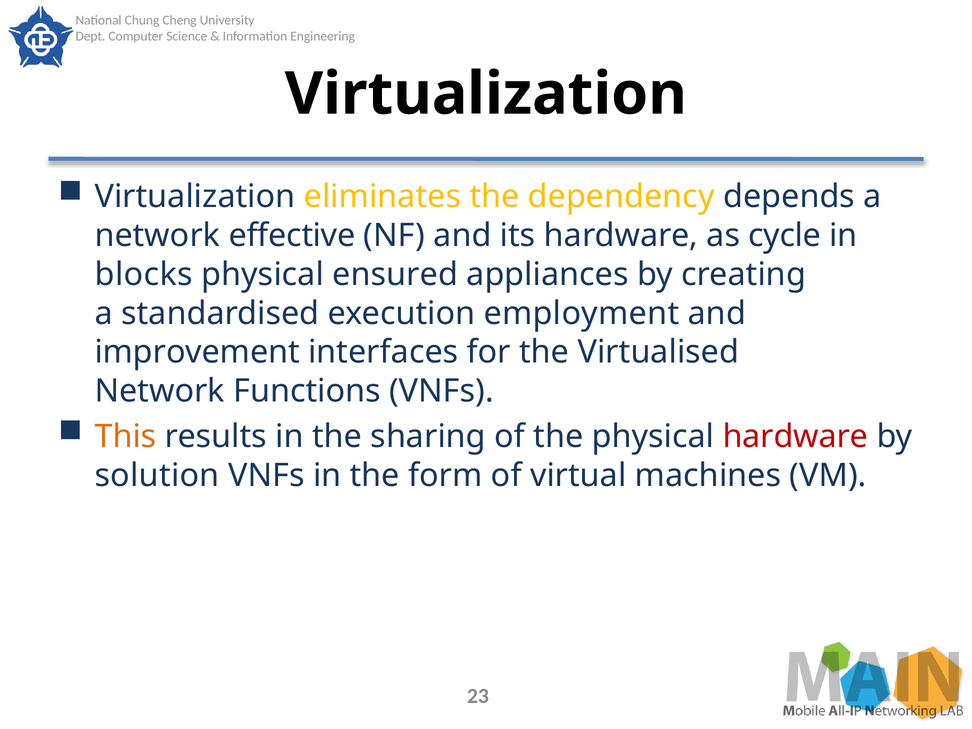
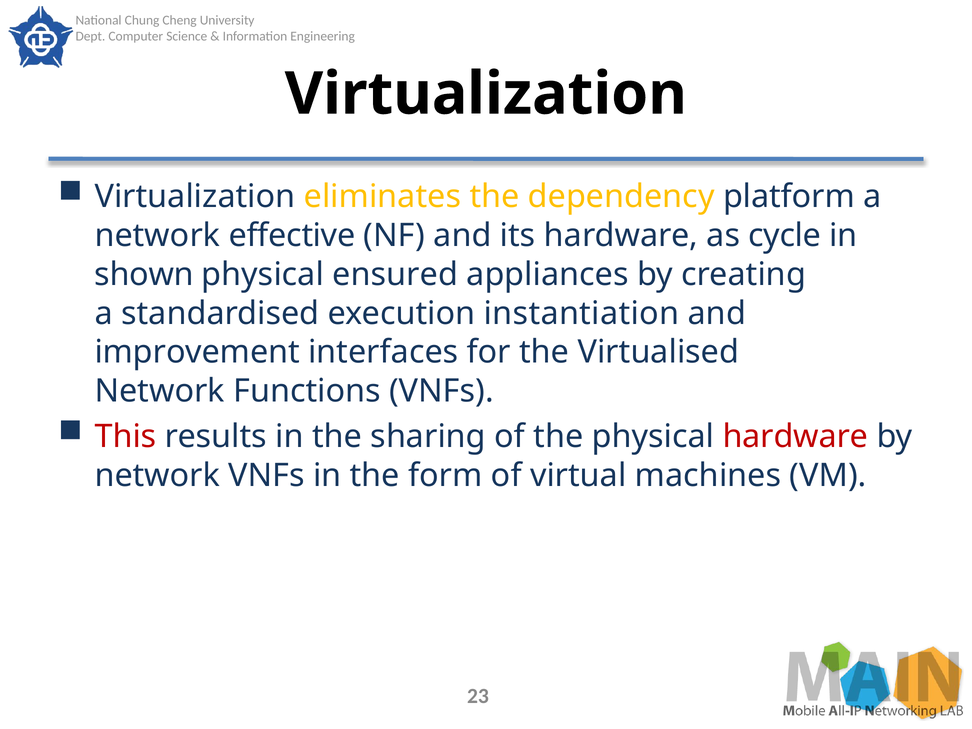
depends: depends -> platform
blocks: blocks -> shown
employment: employment -> instantiation
This colour: orange -> red
solution at (157, 475): solution -> network
